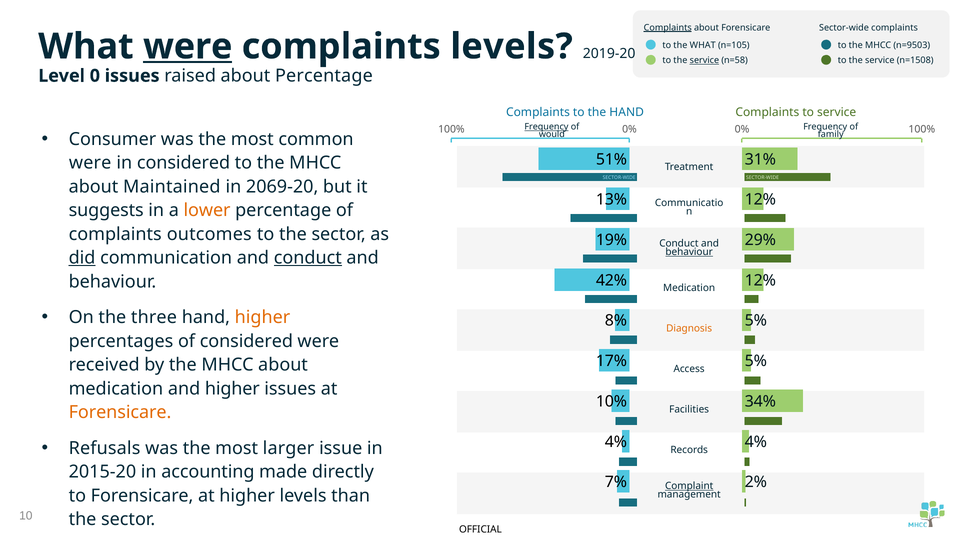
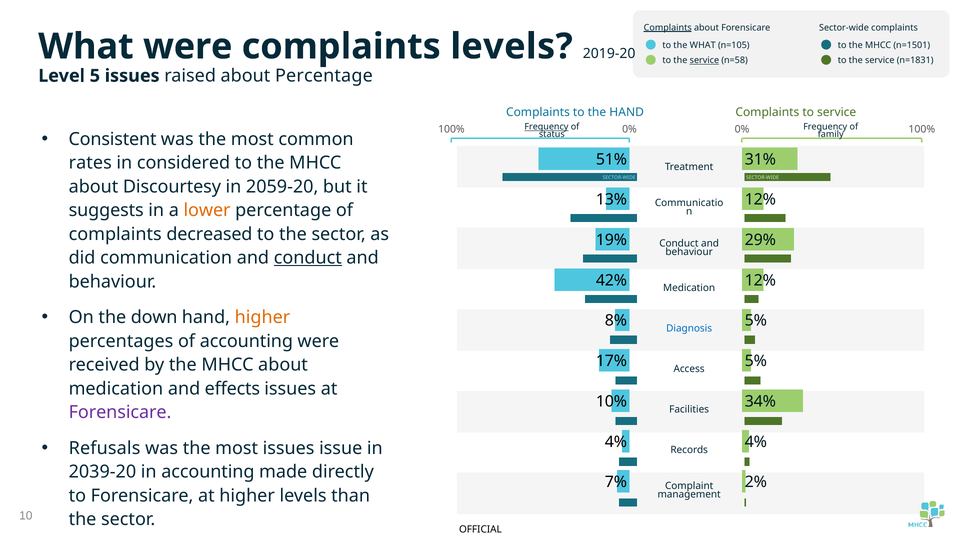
were at (188, 47) underline: present -> none
n=9503: n=9503 -> n=1501
n=1508: n=1508 -> n=1831
0: 0 -> 5
Consumer: Consumer -> Consistent
would: would -> status
were at (90, 163): were -> rates
Maintained: Maintained -> Discourtesy
2069-20: 2069-20 -> 2059-20
outcomes: outcomes -> decreased
behaviour at (689, 252) underline: present -> none
did underline: present -> none
three: three -> down
Diagnosis colour: orange -> blue
of considered: considered -> accounting
and higher: higher -> effects
Forensicare at (120, 413) colour: orange -> purple
most larger: larger -> issues
2015-20: 2015-20 -> 2039-20
Complaint underline: present -> none
